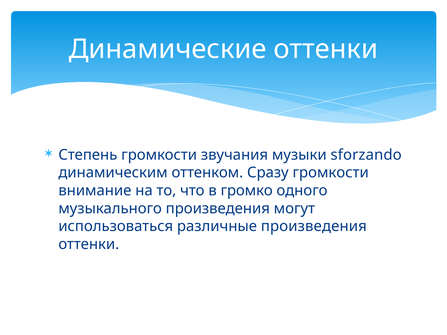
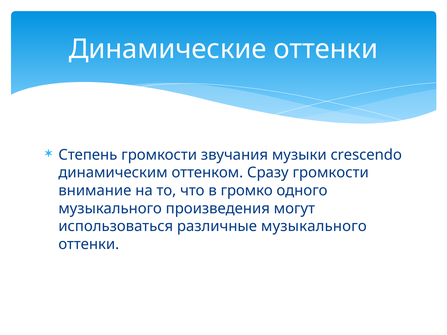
sforzando: sforzando -> crescendo
различные произведения: произведения -> музыкального
